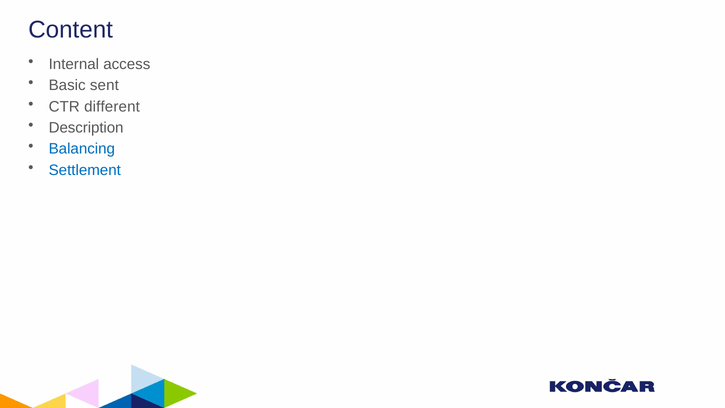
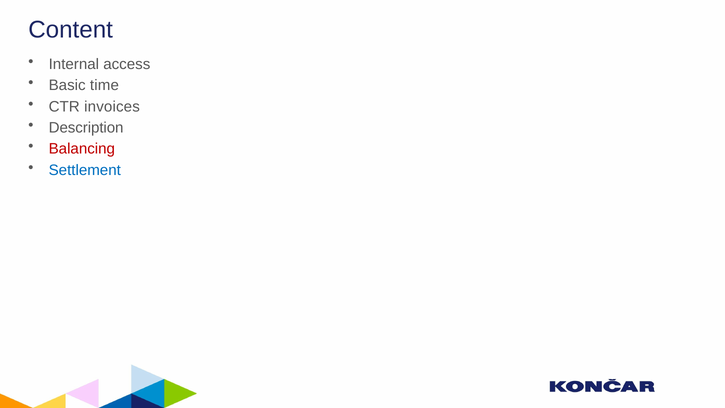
sent: sent -> time
different: different -> invoices
Balancing colour: blue -> red
